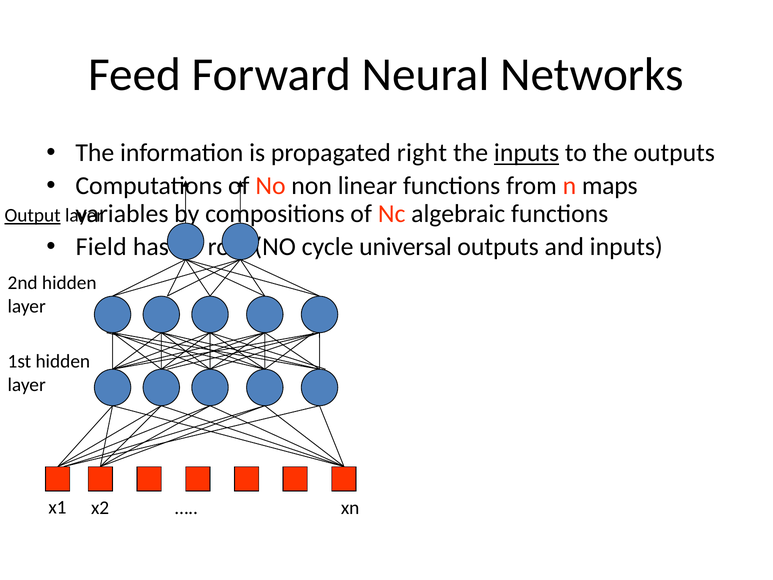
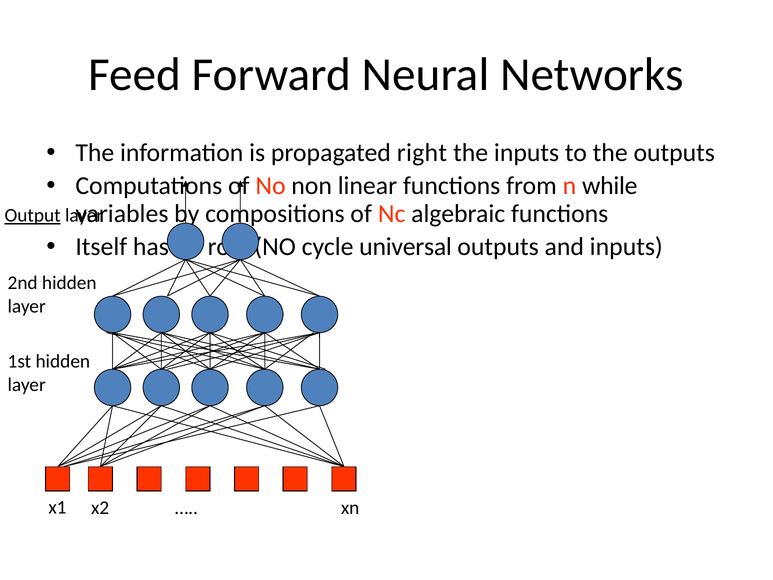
inputs at (527, 153) underline: present -> none
maps: maps -> while
Field: Field -> Itself
